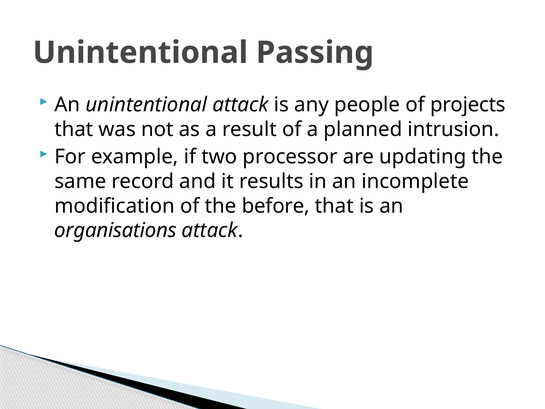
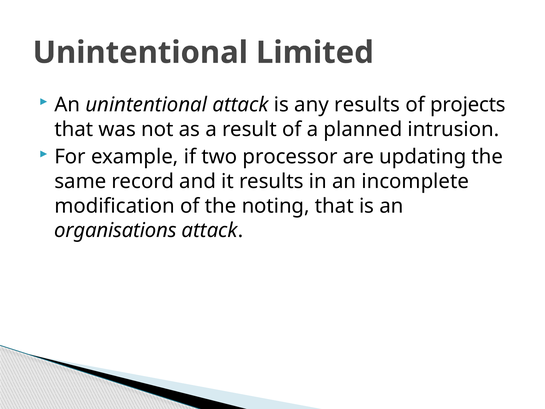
Passing: Passing -> Limited
any people: people -> results
before: before -> noting
